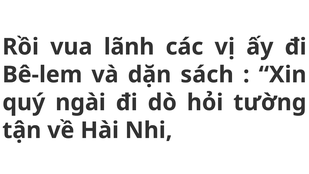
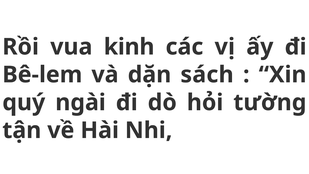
lãnh: lãnh -> kinh
